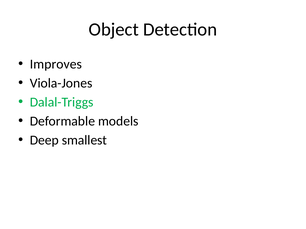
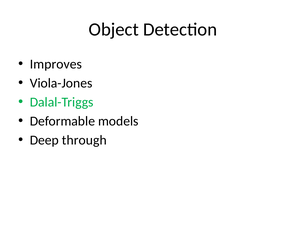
smallest: smallest -> through
